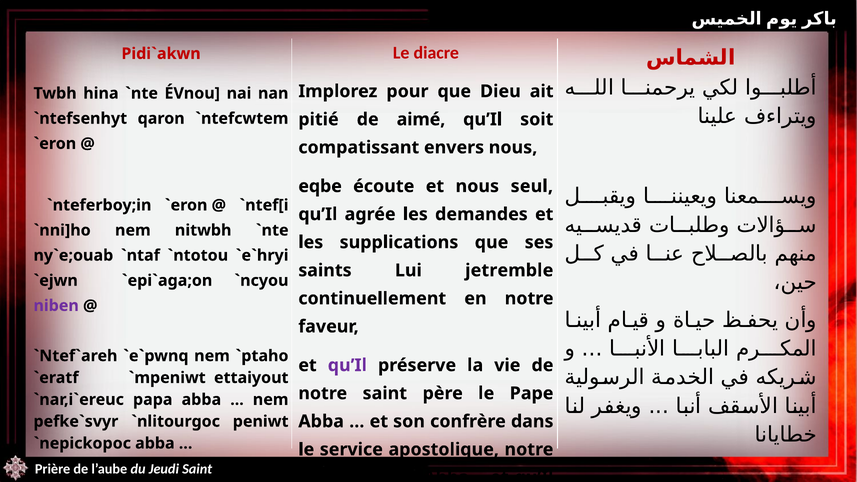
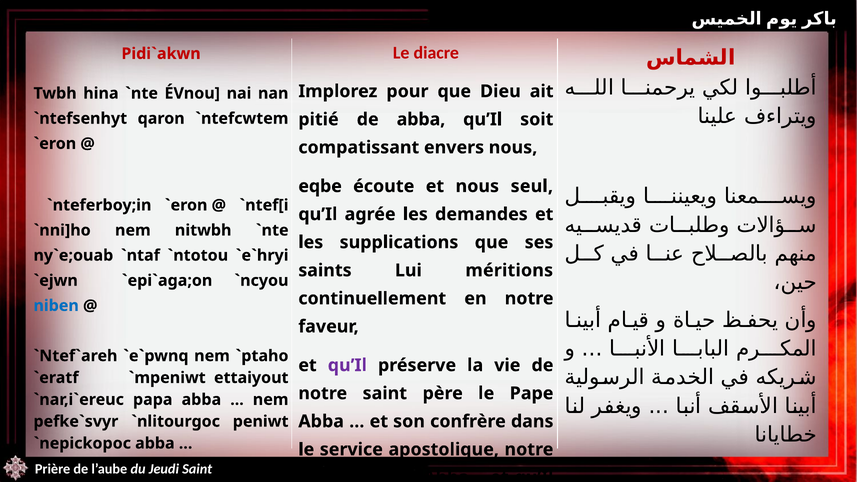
de aimé: aimé -> abba
jetremble: jetremble -> méritions
niben colour: purple -> blue
